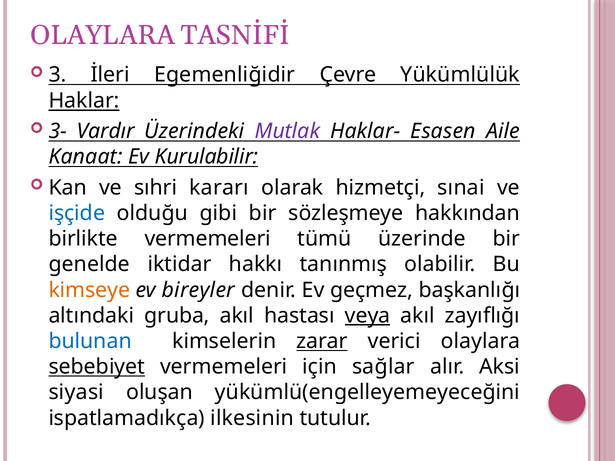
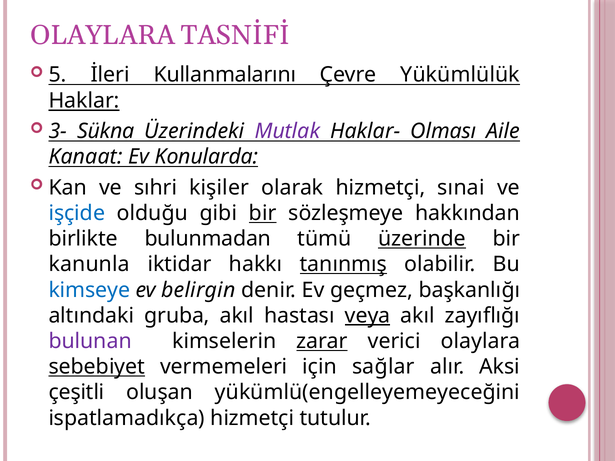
3: 3 -> 5
Egemenliğidir: Egemenliğidir -> Kullanmalarını
Vardır: Vardır -> Sükna
Esasen: Esasen -> Olması
Kurulabilir: Kurulabilir -> Konularda
kararı: kararı -> kişiler
bir at (263, 213) underline: none -> present
birlikte vermemeleri: vermemeleri -> bulunmadan
üzerinde underline: none -> present
genelde: genelde -> kanunla
tanınmış underline: none -> present
kimseye colour: orange -> blue
bireyler: bireyler -> belirgin
bulunan colour: blue -> purple
siyasi: siyasi -> çeşitli
ispatlamadıkça ilkesinin: ilkesinin -> hizmetçi
